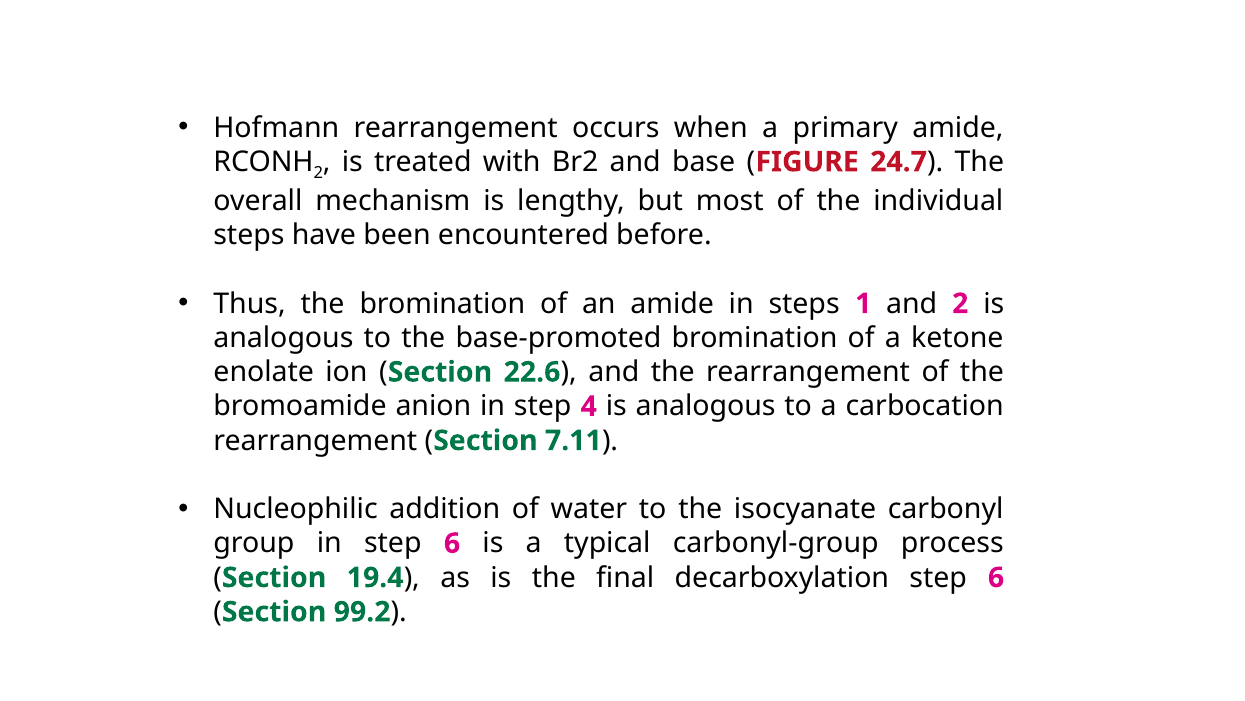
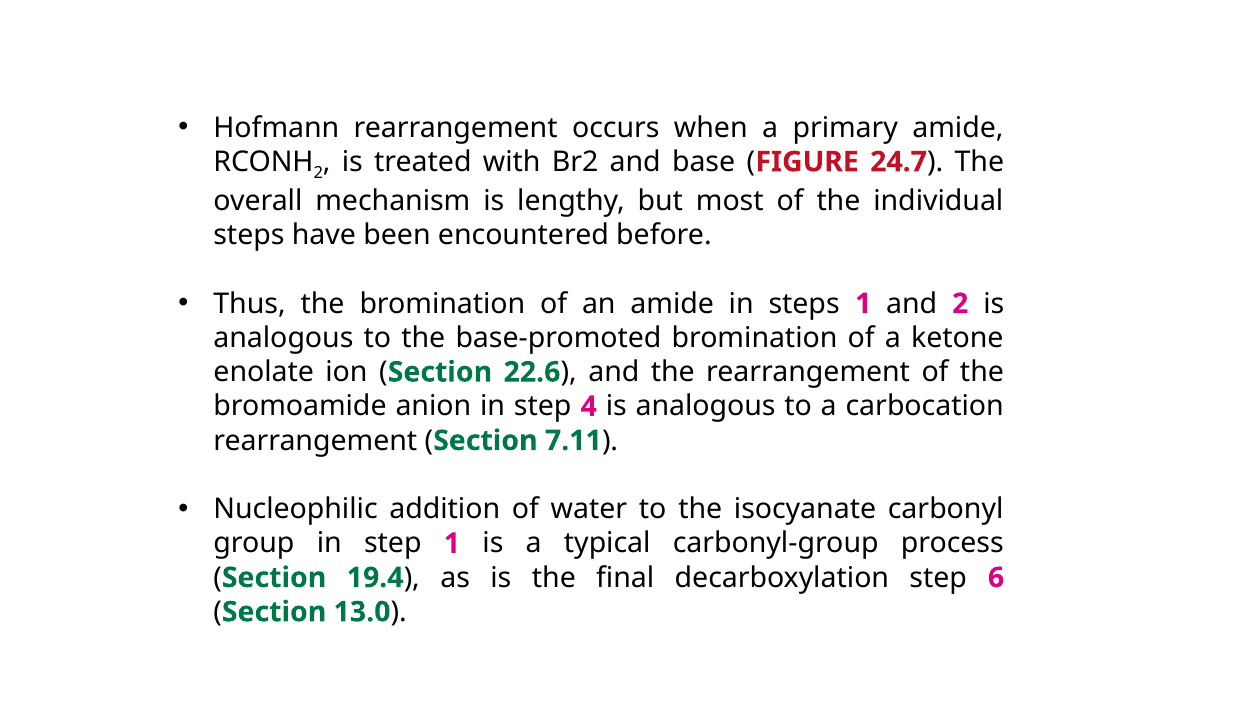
in step 6: 6 -> 1
99.2: 99.2 -> 13.0
